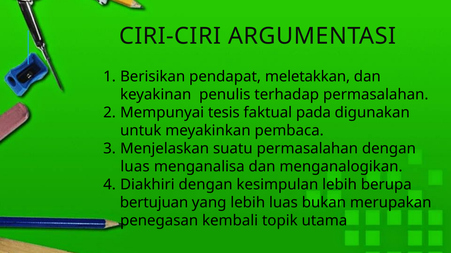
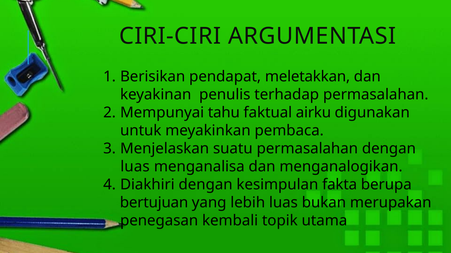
tesis: tesis -> tahu
pada: pada -> airku
kesimpulan lebih: lebih -> fakta
